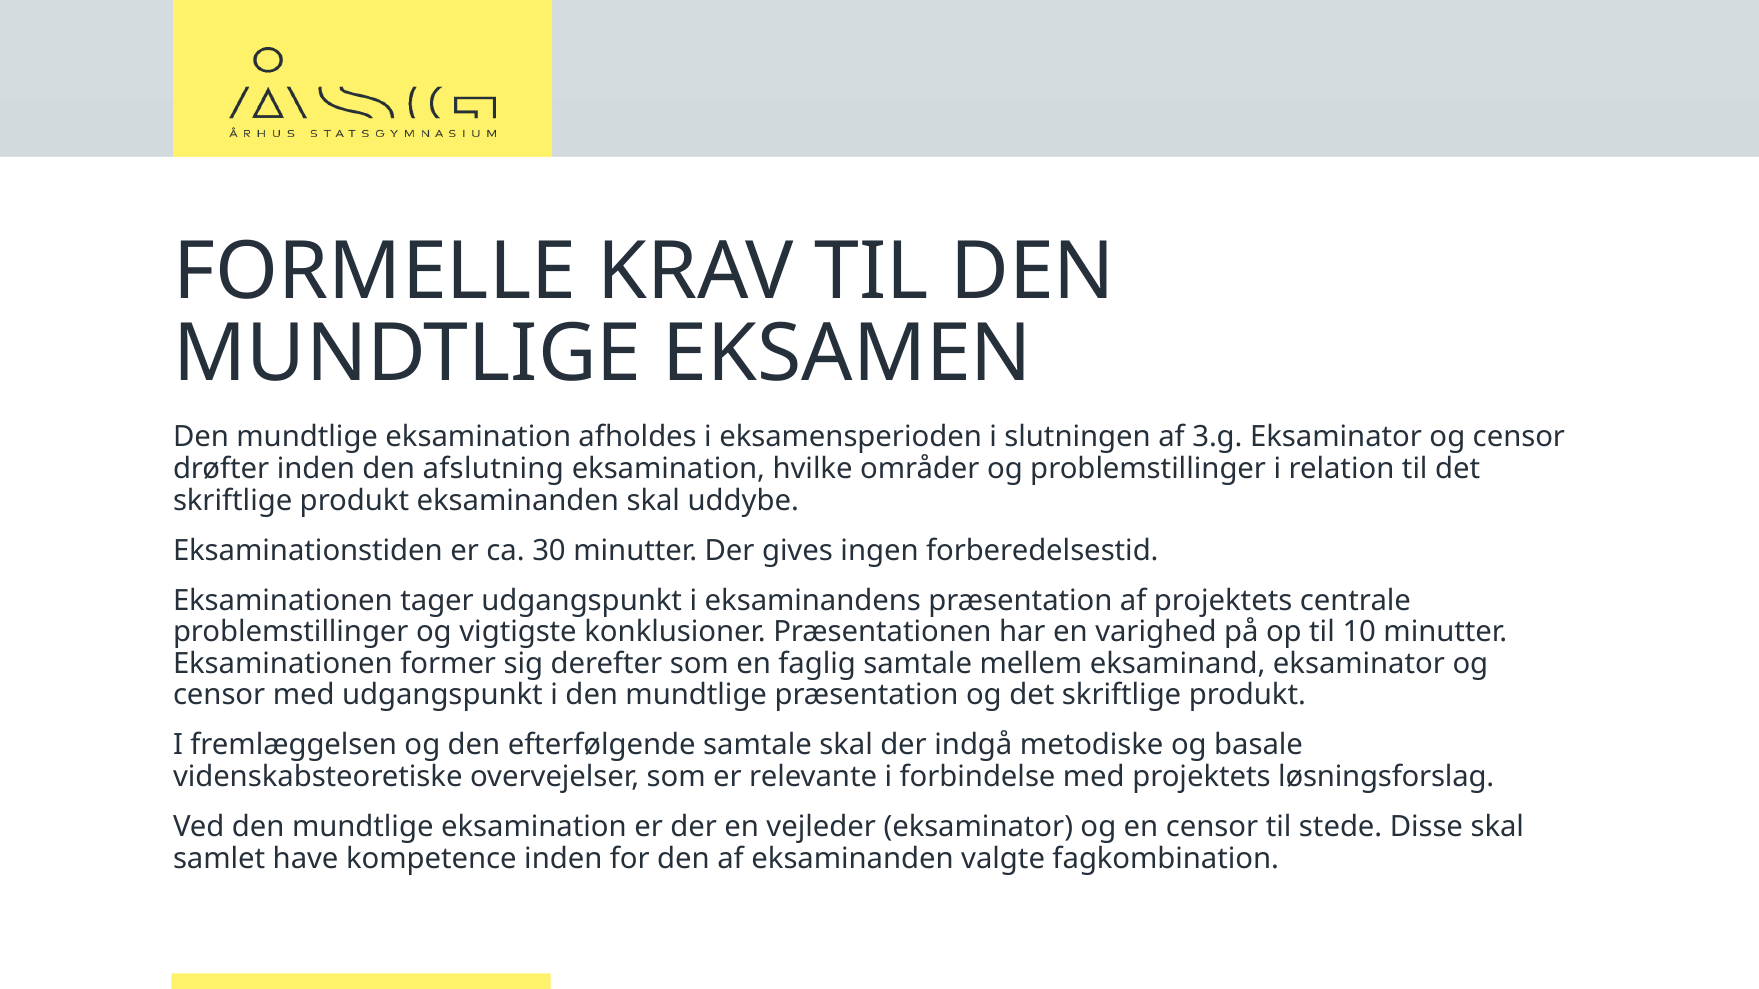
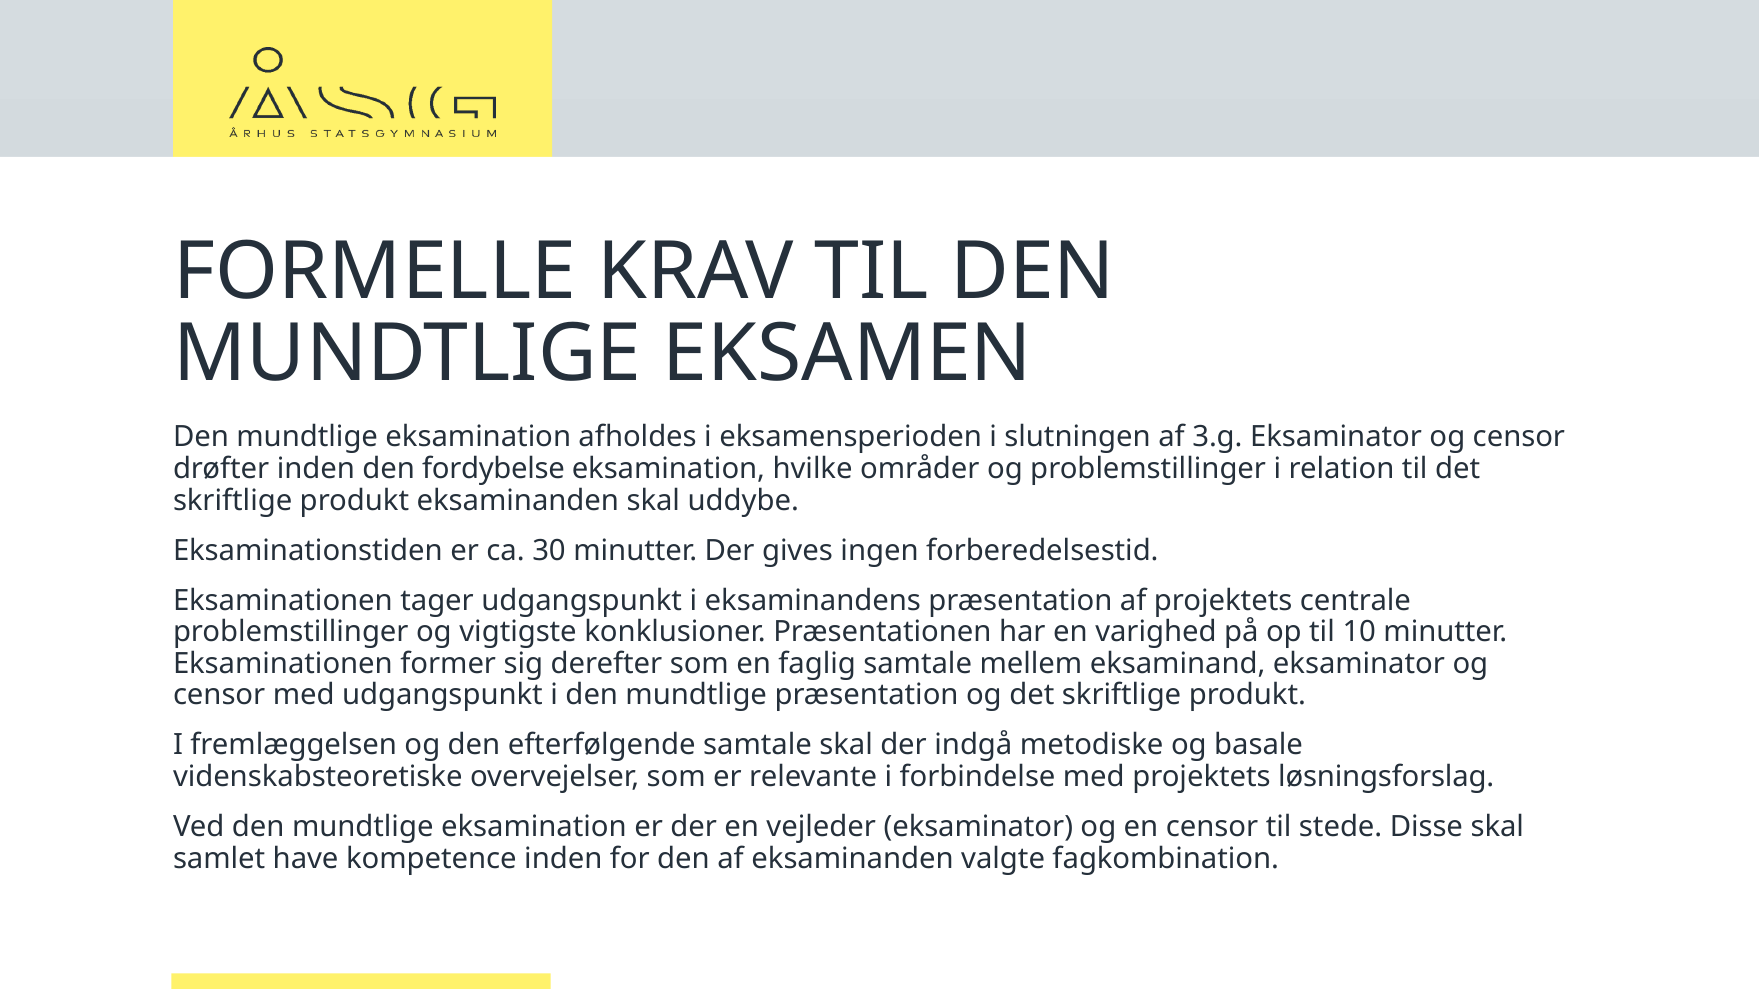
afslutning: afslutning -> fordybelse
